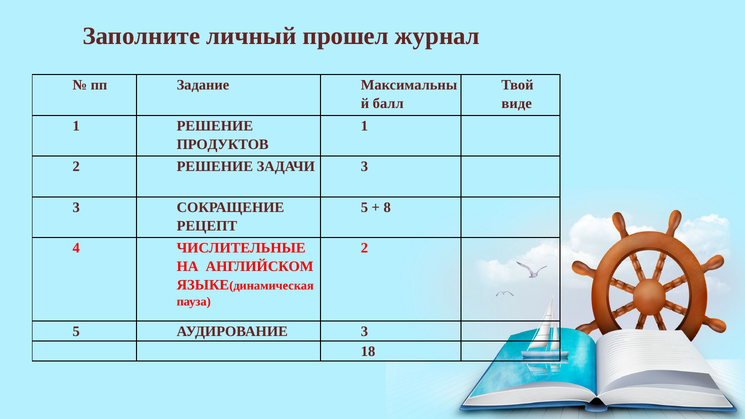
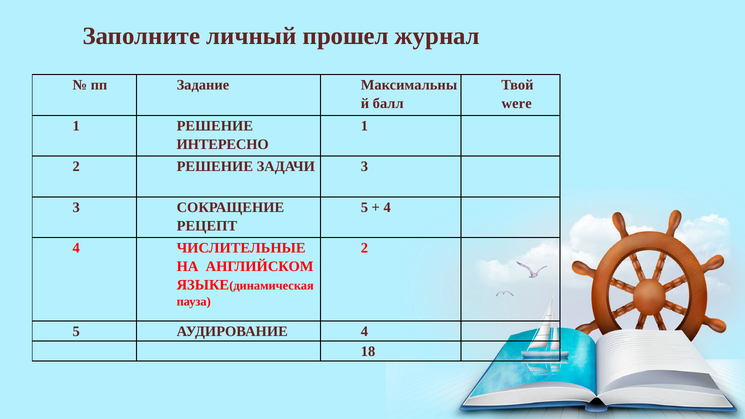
виде: виде -> were
ПРОДУКТОВ: ПРОДУКТОВ -> ИНТЕРЕСНО
8 at (387, 207): 8 -> 4
АУДИРОВАНИЕ 3: 3 -> 4
